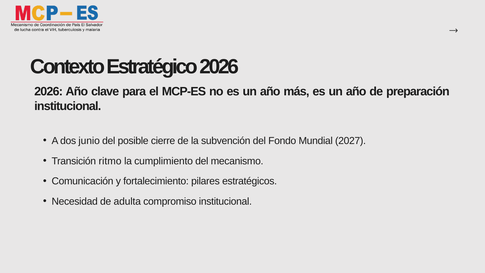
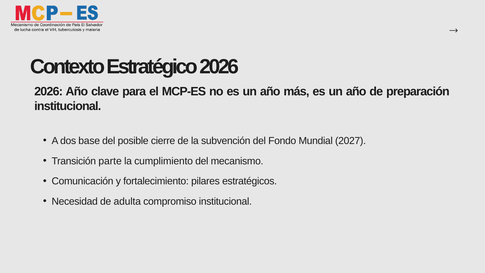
junio: junio -> base
ritmo: ritmo -> parte
